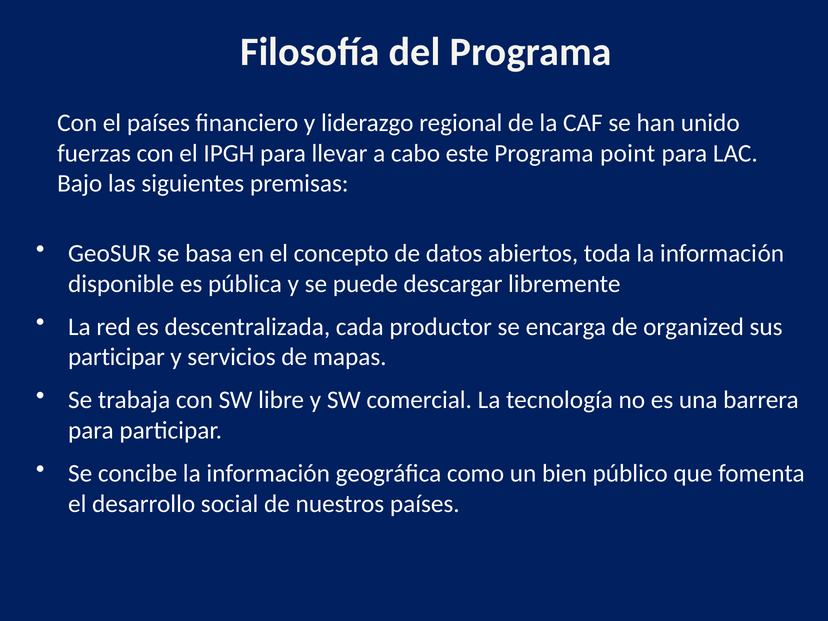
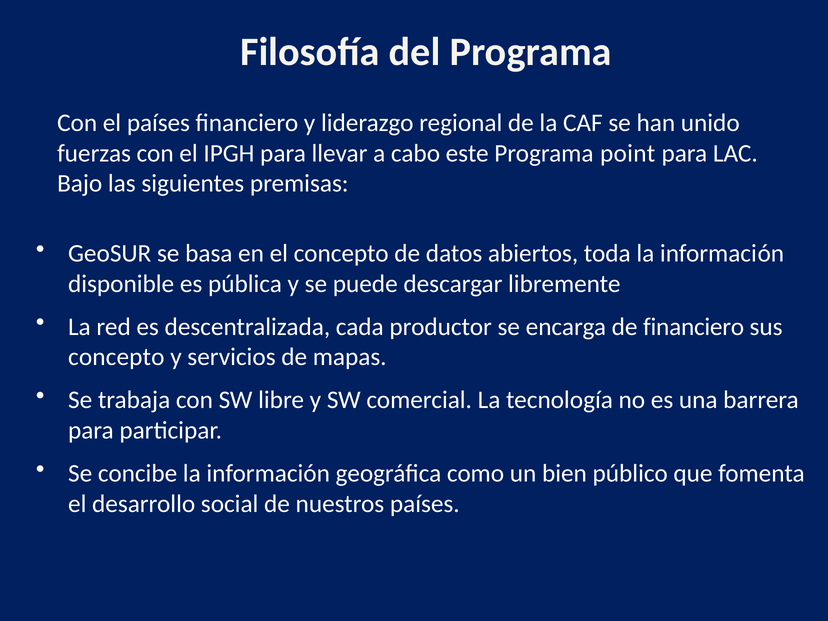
de organized: organized -> financiero
participar at (116, 357): participar -> concepto
